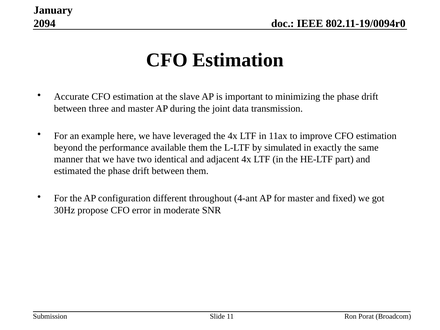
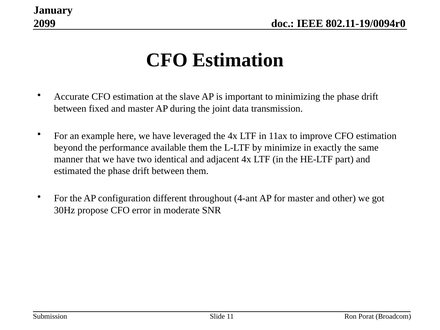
2094: 2094 -> 2099
three: three -> fixed
simulated: simulated -> minimize
fixed: fixed -> other
